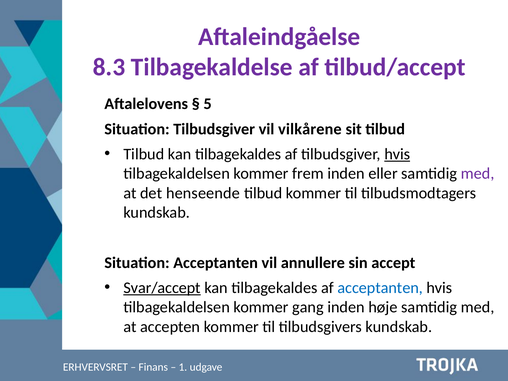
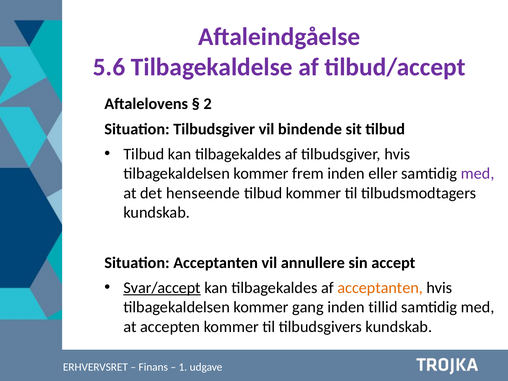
8.3: 8.3 -> 5.6
5: 5 -> 2
vilkårene: vilkårene -> bindende
hvis at (397, 154) underline: present -> none
acceptanten at (380, 288) colour: blue -> orange
høje: høje -> tillid
